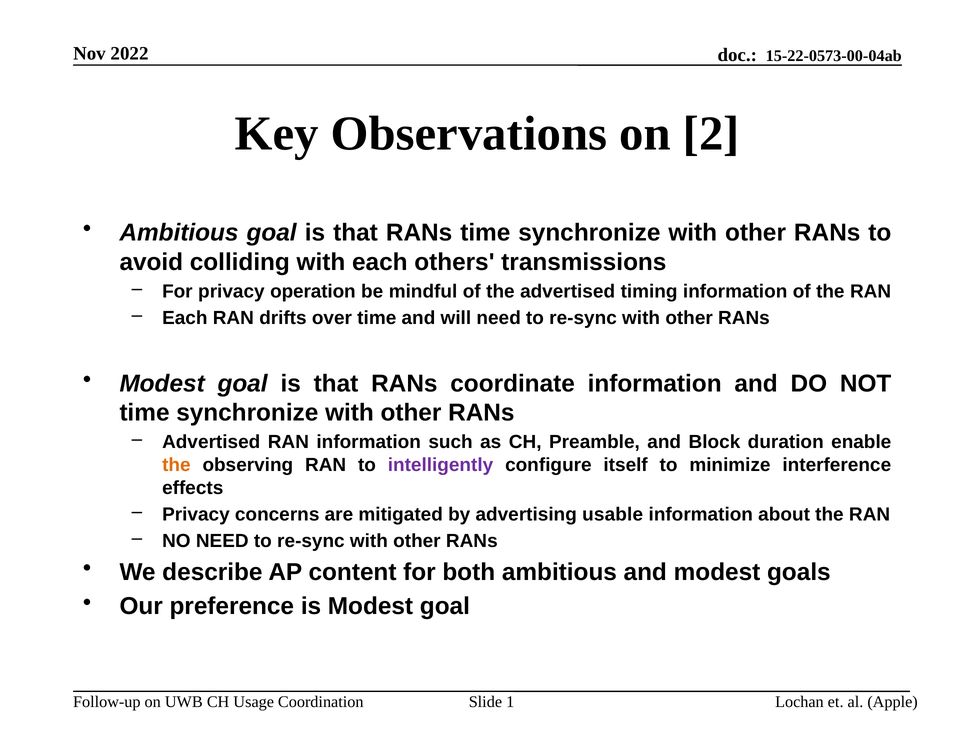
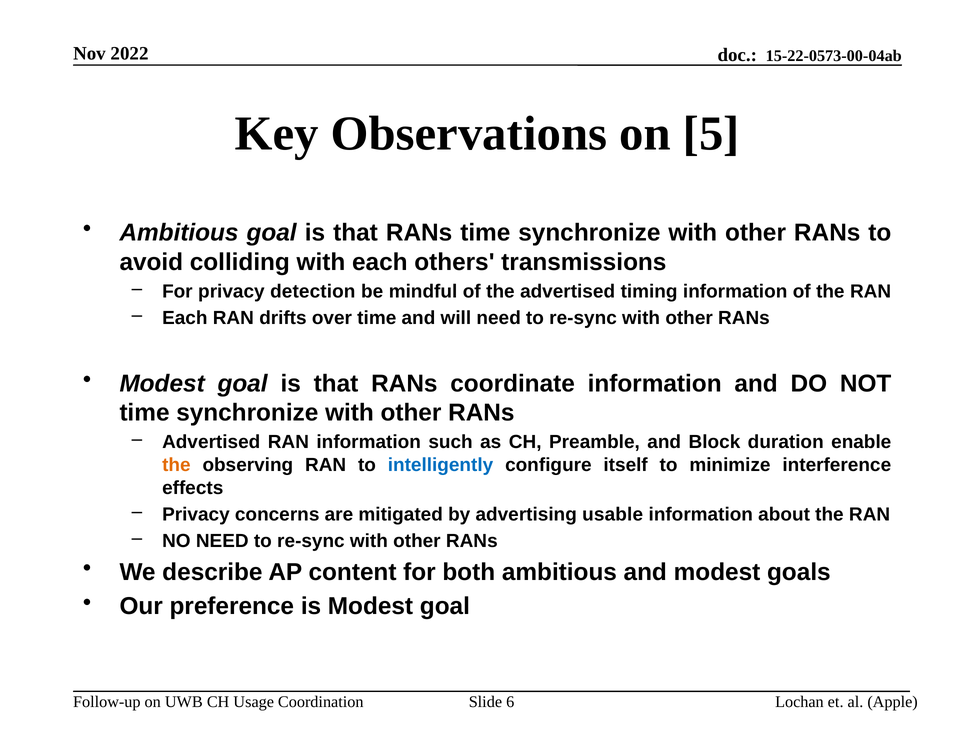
2: 2 -> 5
operation: operation -> detection
intelligently colour: purple -> blue
1: 1 -> 6
